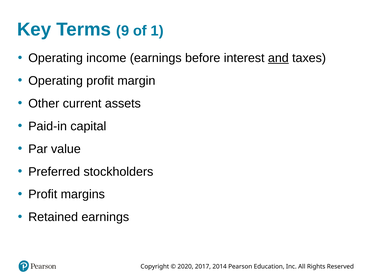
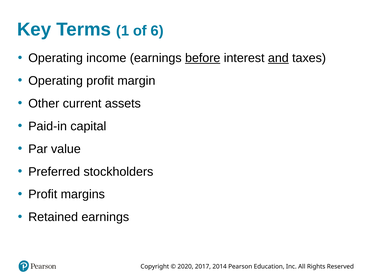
9: 9 -> 1
1: 1 -> 6
before underline: none -> present
